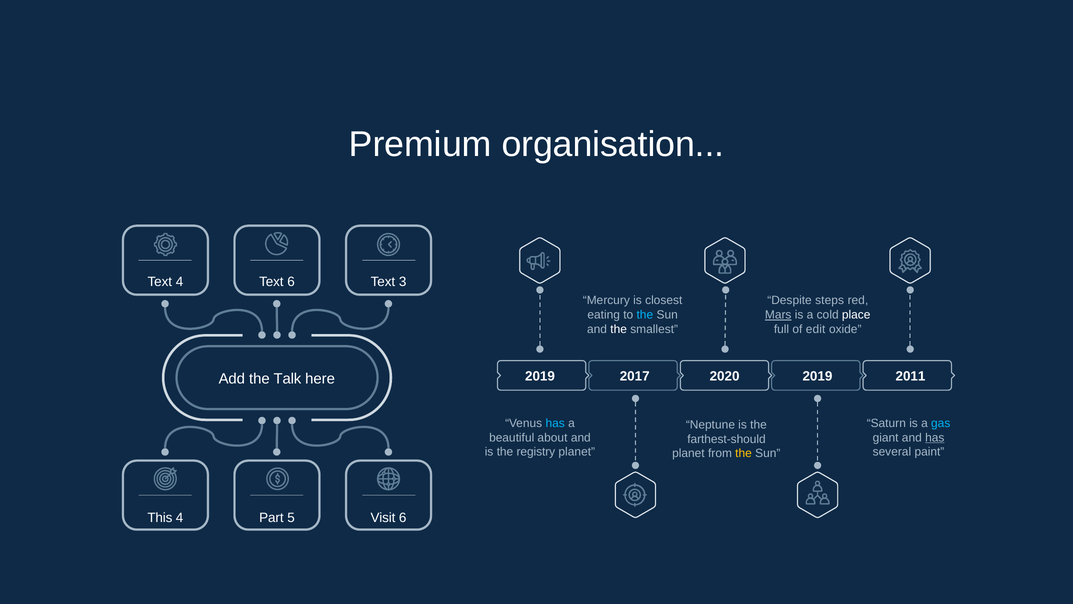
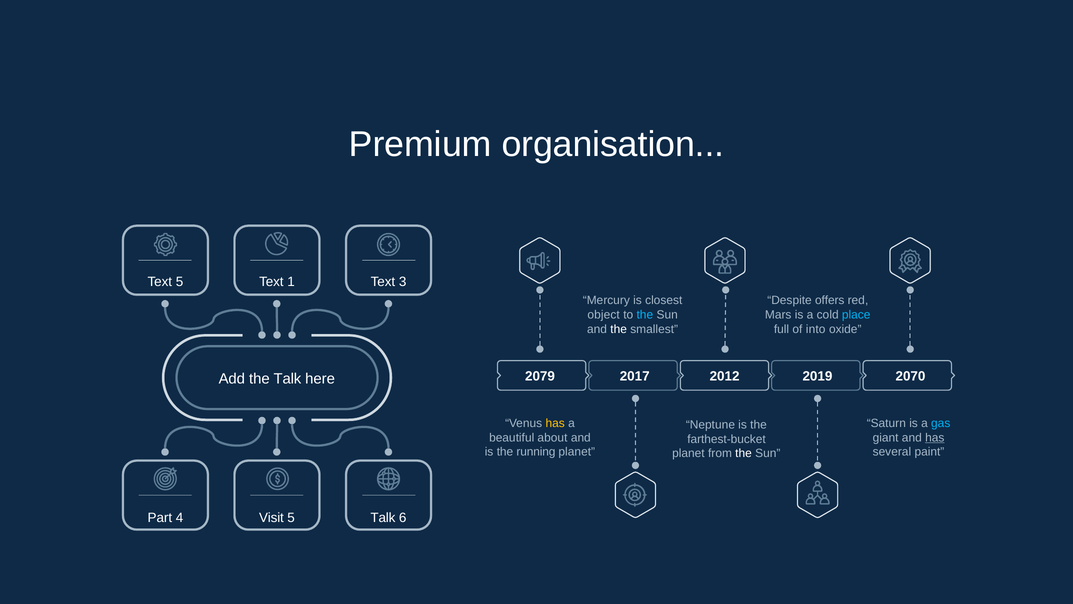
Text 4: 4 -> 5
Text 6: 6 -> 1
steps: steps -> offers
eating: eating -> object
Mars underline: present -> none
place colour: white -> light blue
edit: edit -> into
2019 at (540, 376): 2019 -> 2079
2020: 2020 -> 2012
2011: 2011 -> 2070
has at (555, 423) colour: light blue -> yellow
farthest-should: farthest-should -> farthest-bucket
registry: registry -> running
the at (744, 453) colour: yellow -> white
This: This -> Part
Part: Part -> Visit
5 Visit: Visit -> Talk
